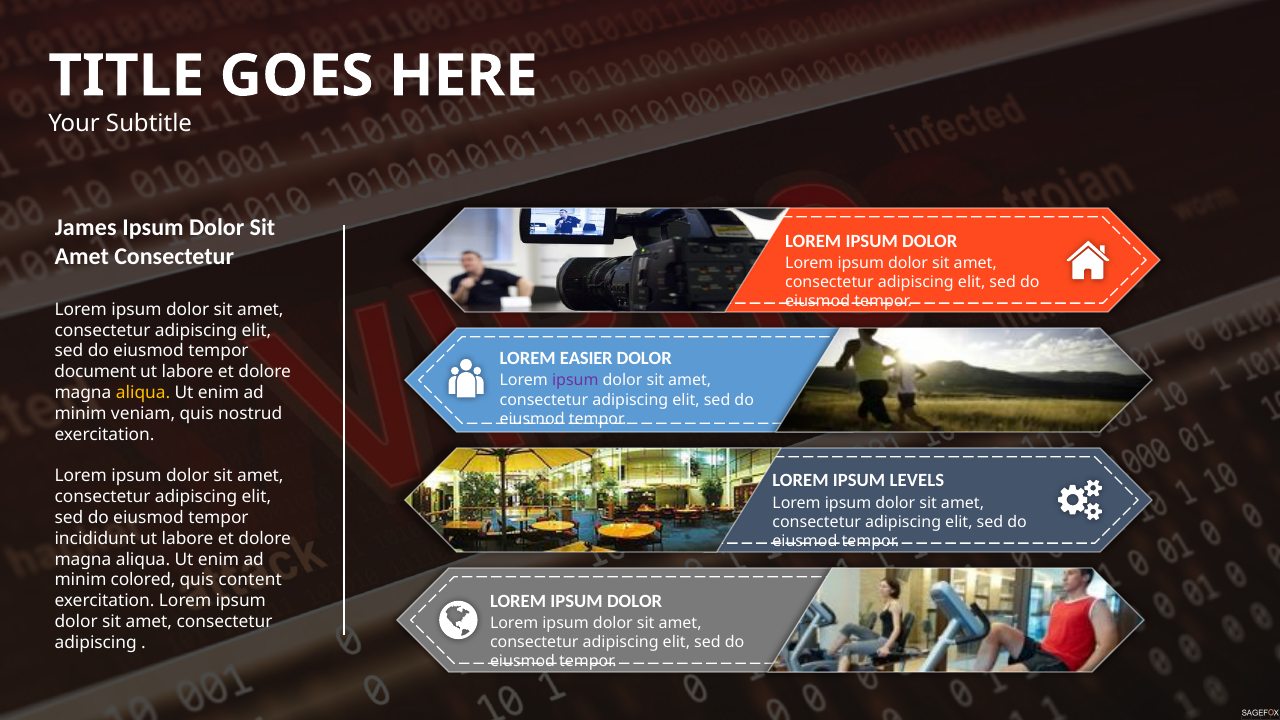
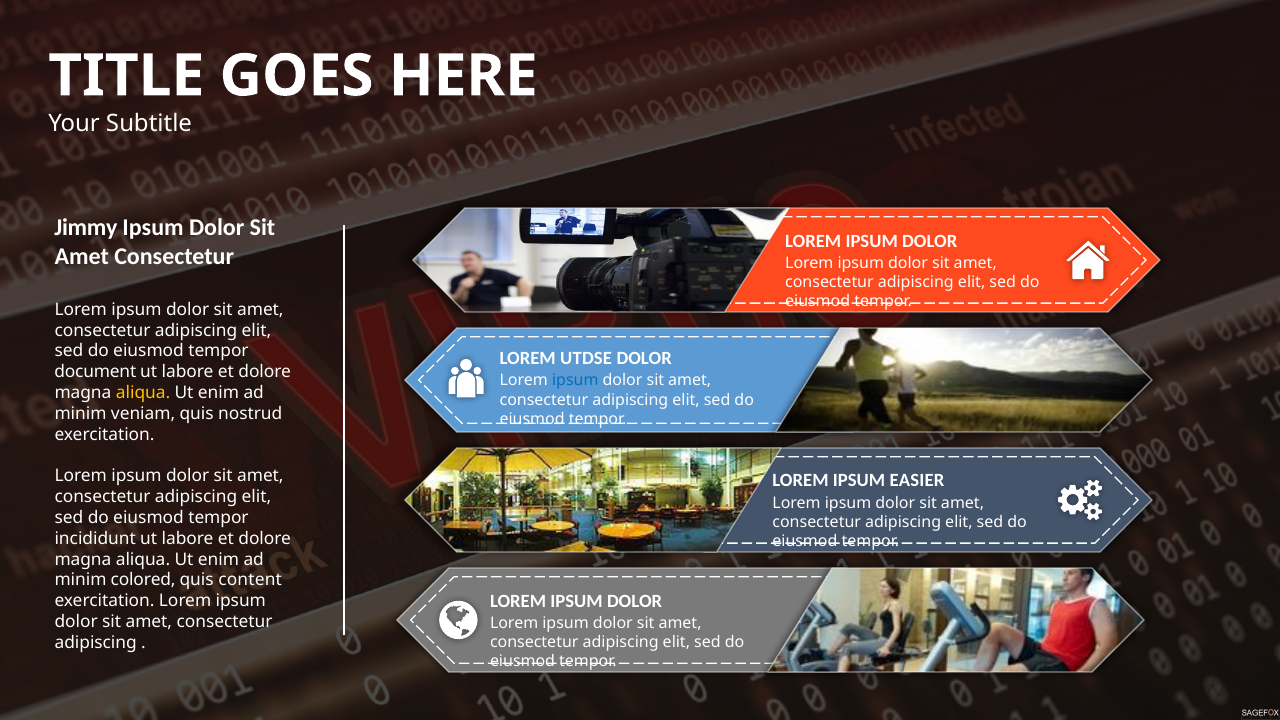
James: James -> Jimmy
EASIER: EASIER -> UTDSE
ipsum at (575, 381) colour: purple -> blue
LEVELS: LEVELS -> EASIER
